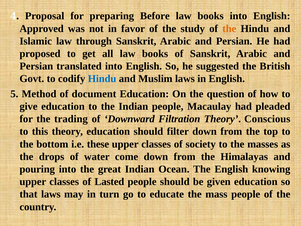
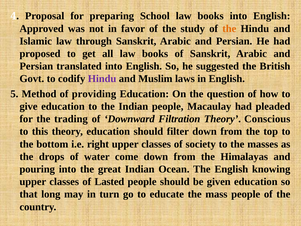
Before: Before -> School
Hindu at (102, 79) colour: blue -> purple
document: document -> providing
these: these -> right
that laws: laws -> long
